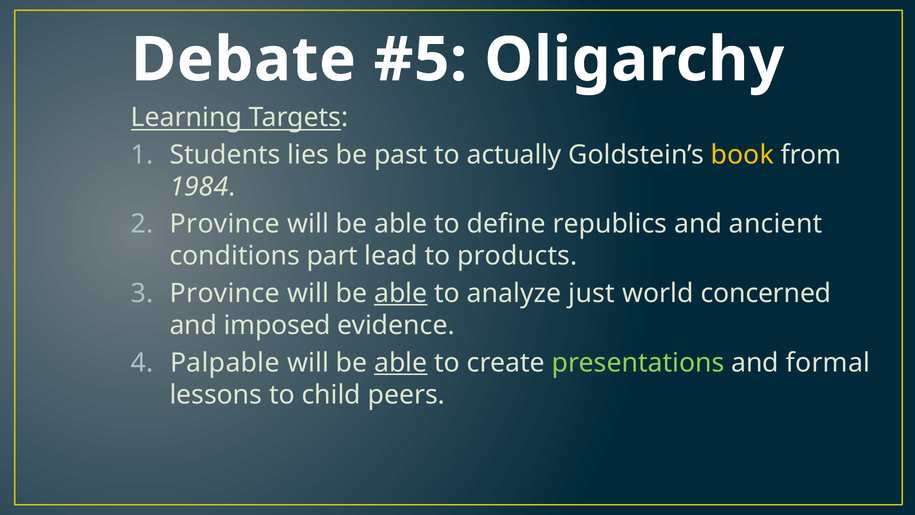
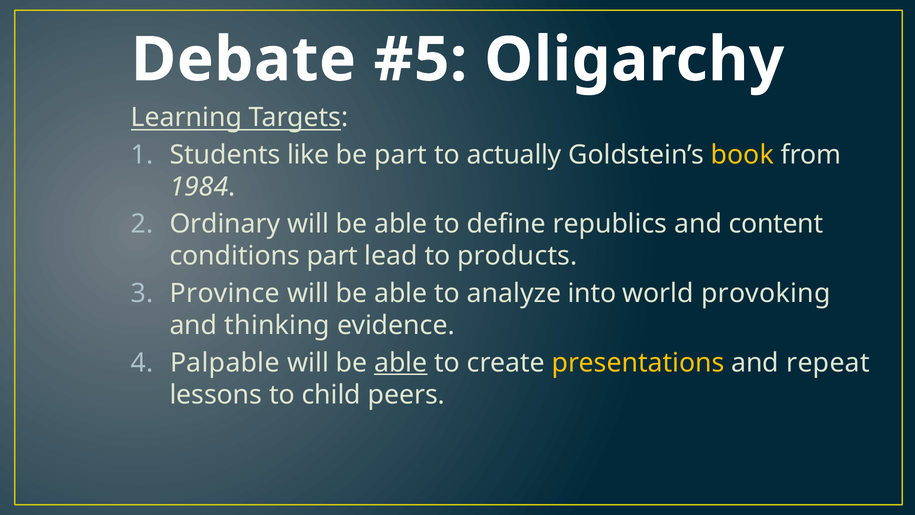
lies: lies -> like
be past: past -> part
Province at (225, 224): Province -> Ordinary
ancient: ancient -> content
able at (401, 293) underline: present -> none
just: just -> into
concerned: concerned -> provoking
imposed: imposed -> thinking
presentations colour: light green -> yellow
formal: formal -> repeat
